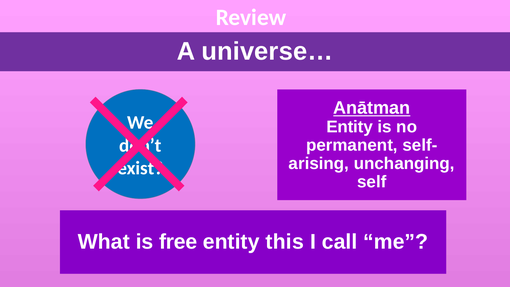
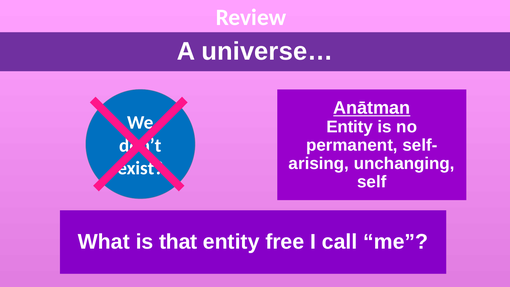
free: free -> that
this: this -> free
